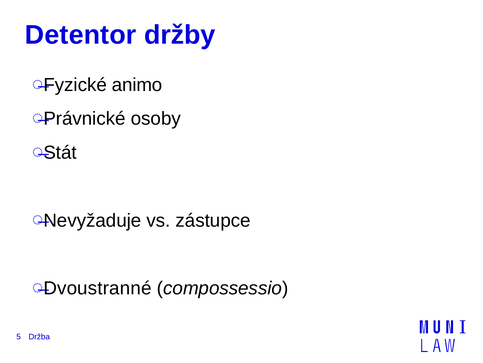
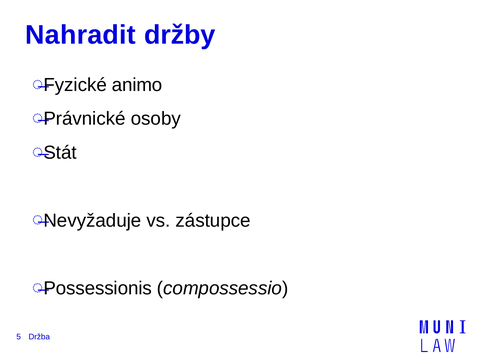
Detentor: Detentor -> Nahradit
Dvoustranné: Dvoustranné -> Possessionis
